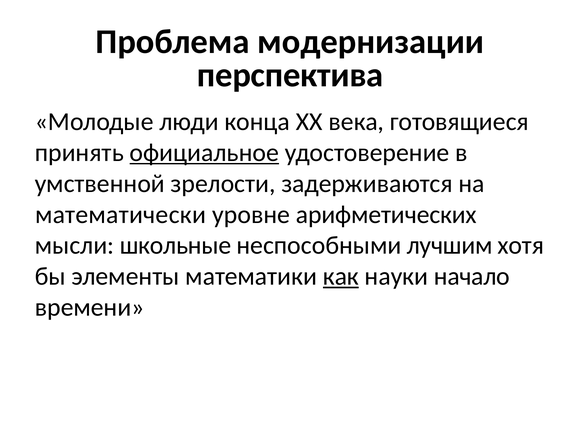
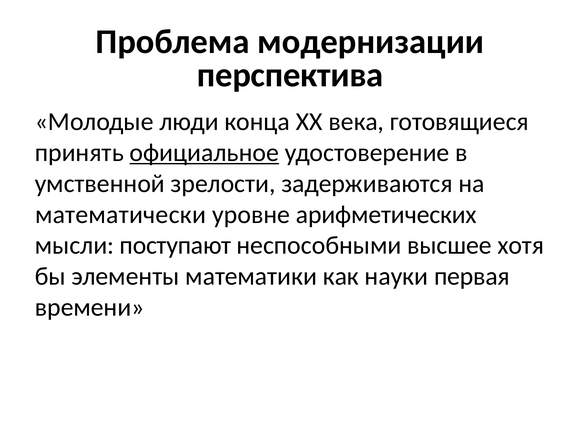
школьные: школьные -> поступают
лучшим: лучшим -> высшее
как underline: present -> none
начало: начало -> первая
